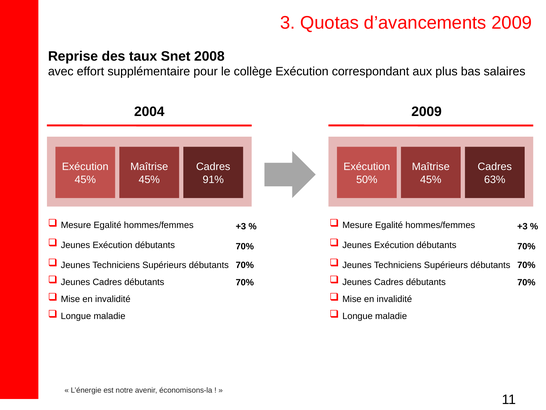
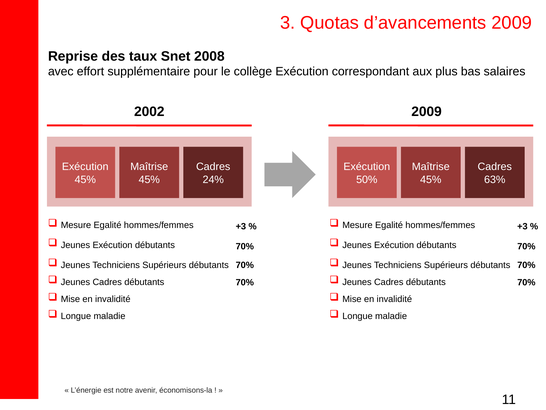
2004: 2004 -> 2002
91%: 91% -> 24%
